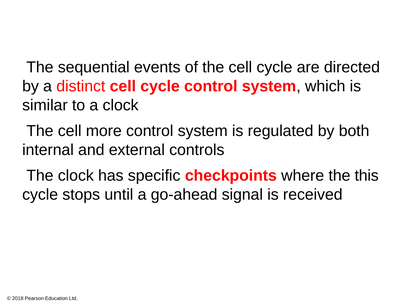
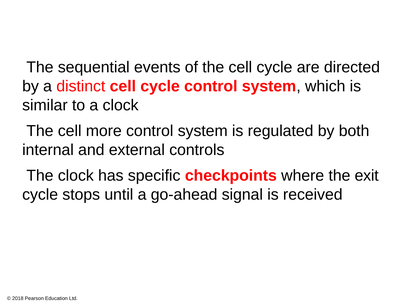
this: this -> exit
